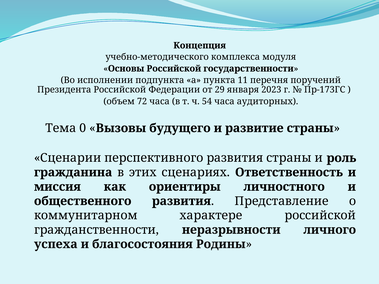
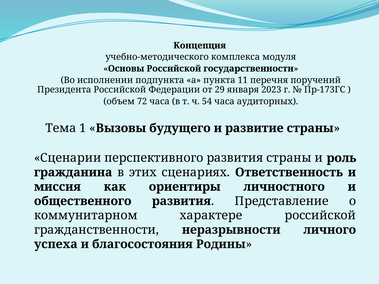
0: 0 -> 1
